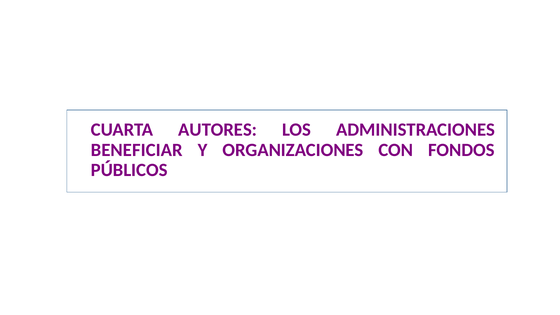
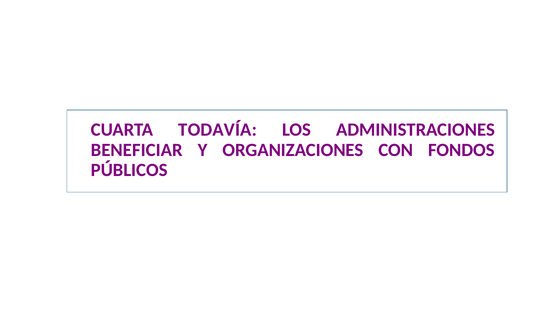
AUTORES: AUTORES -> TODAVÍA
